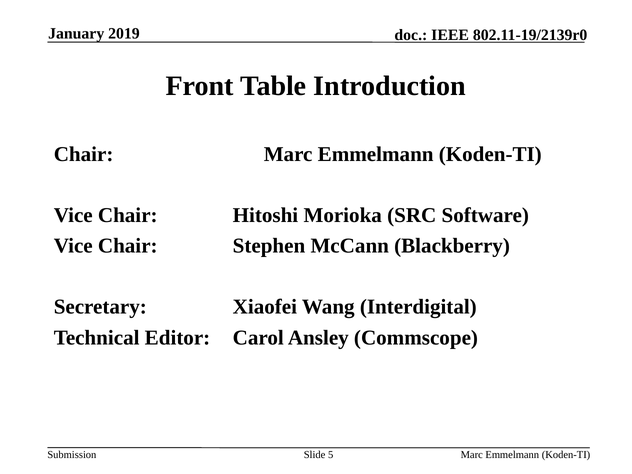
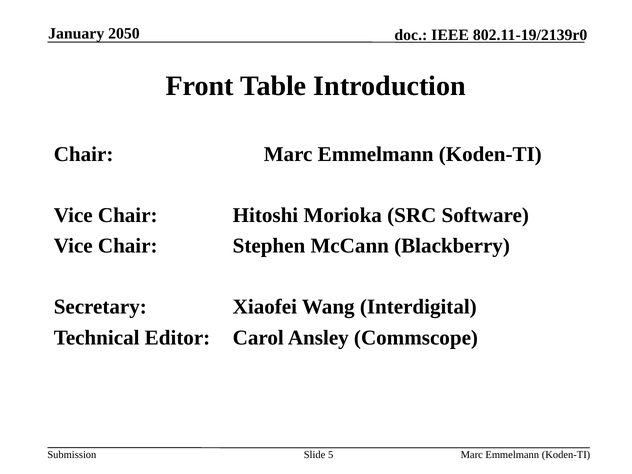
2019: 2019 -> 2050
